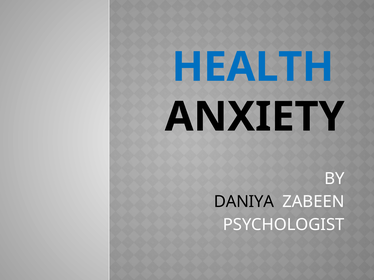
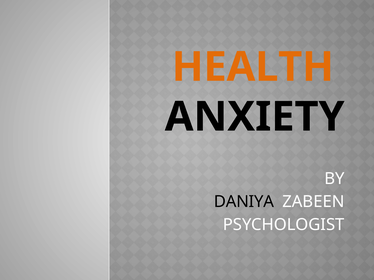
HEALTH colour: blue -> orange
